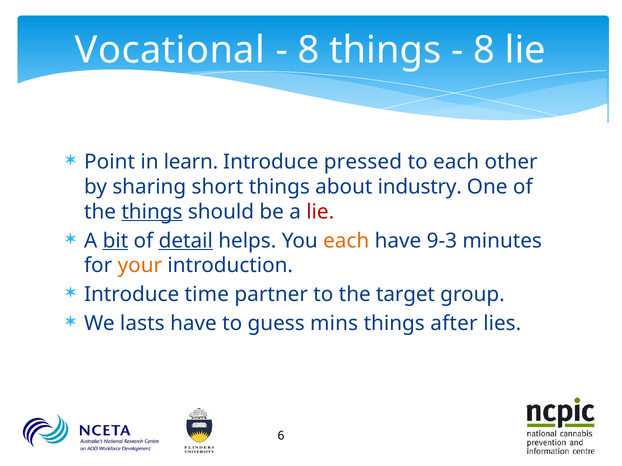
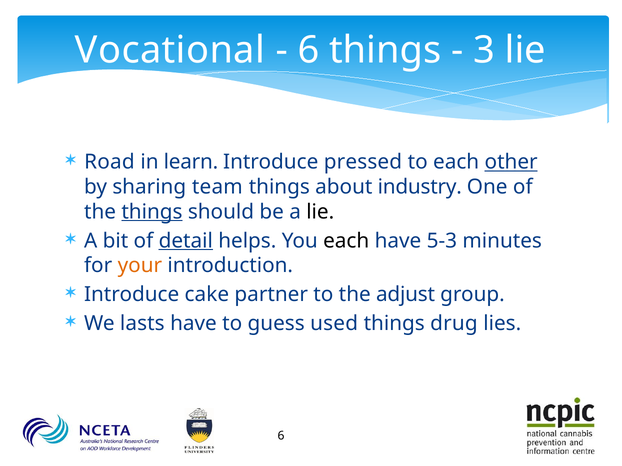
8 at (308, 50): 8 -> 6
8 at (484, 50): 8 -> 3
Point: Point -> Road
other underline: none -> present
short: short -> team
lie at (320, 212) colour: red -> black
bit underline: present -> none
each at (346, 241) colour: orange -> black
9-3: 9-3 -> 5-3
time: time -> cake
target: target -> adjust
mins: mins -> used
after: after -> drug
